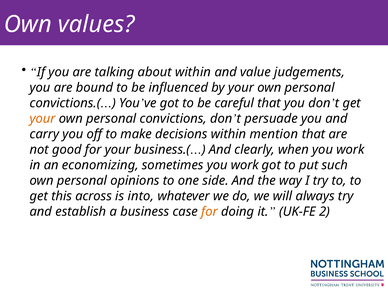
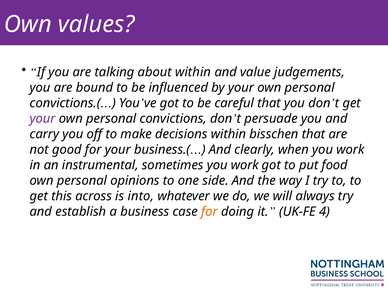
your at (43, 119) colour: orange -> purple
mention: mention -> bisschen
economizing: economizing -> instrumental
such: such -> food
2: 2 -> 4
